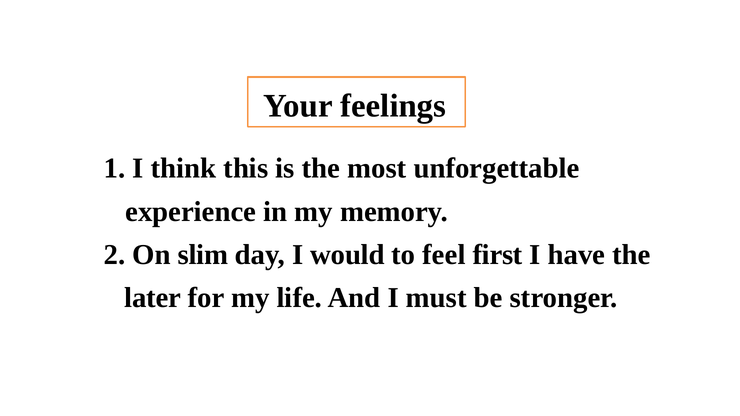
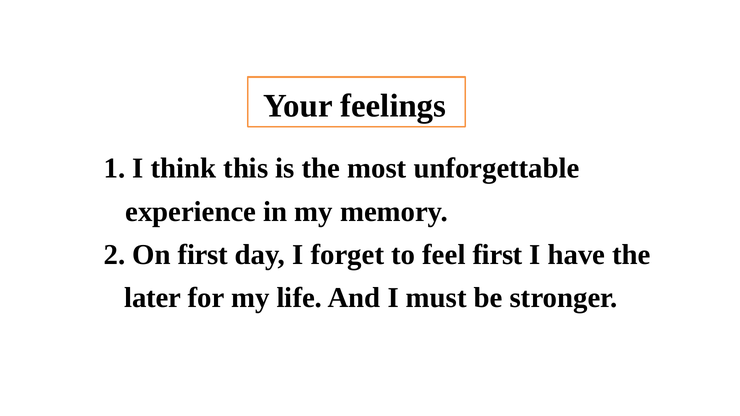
On slim: slim -> first
would: would -> forget
